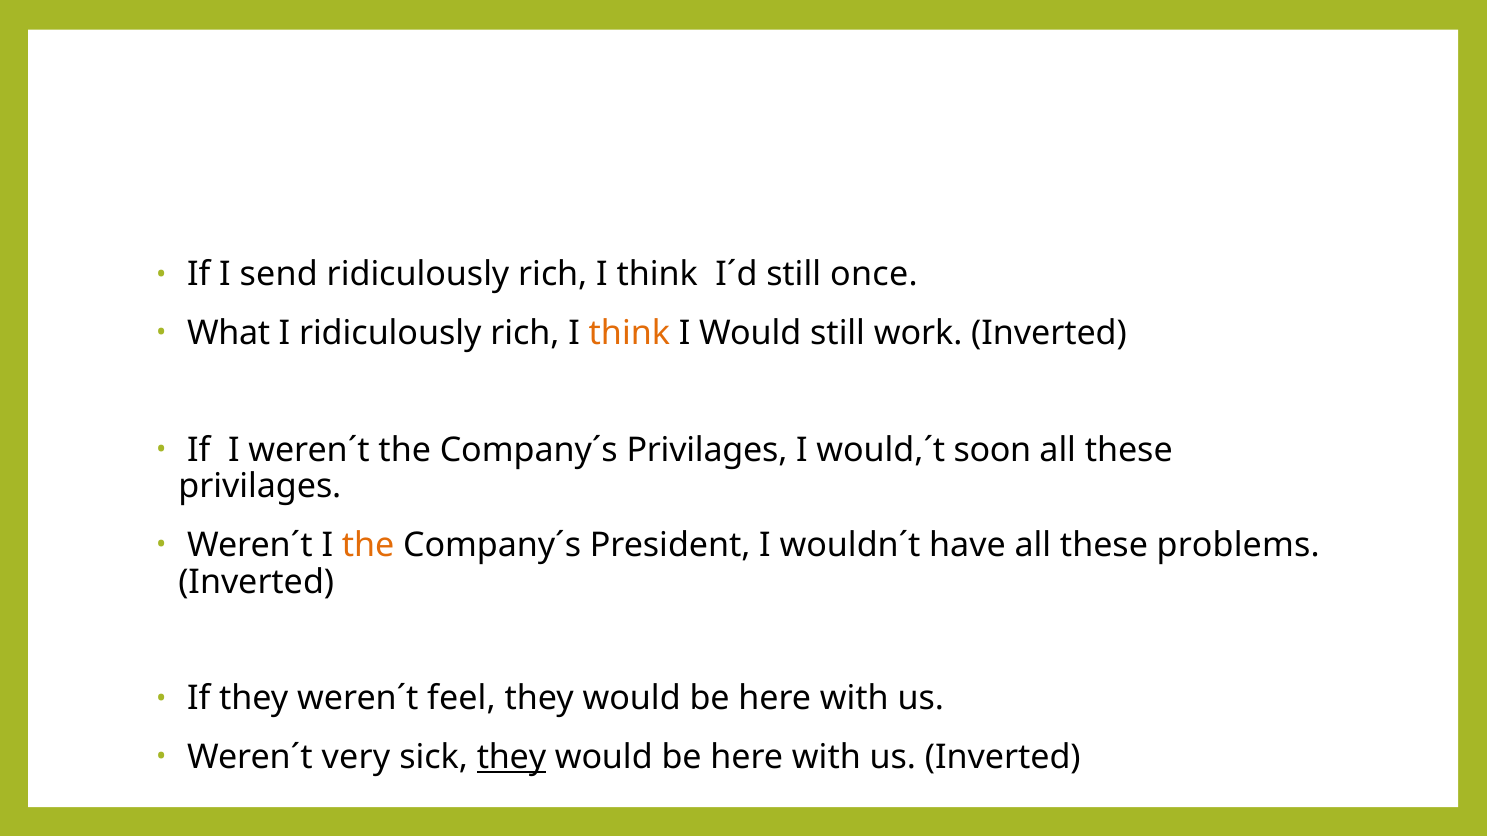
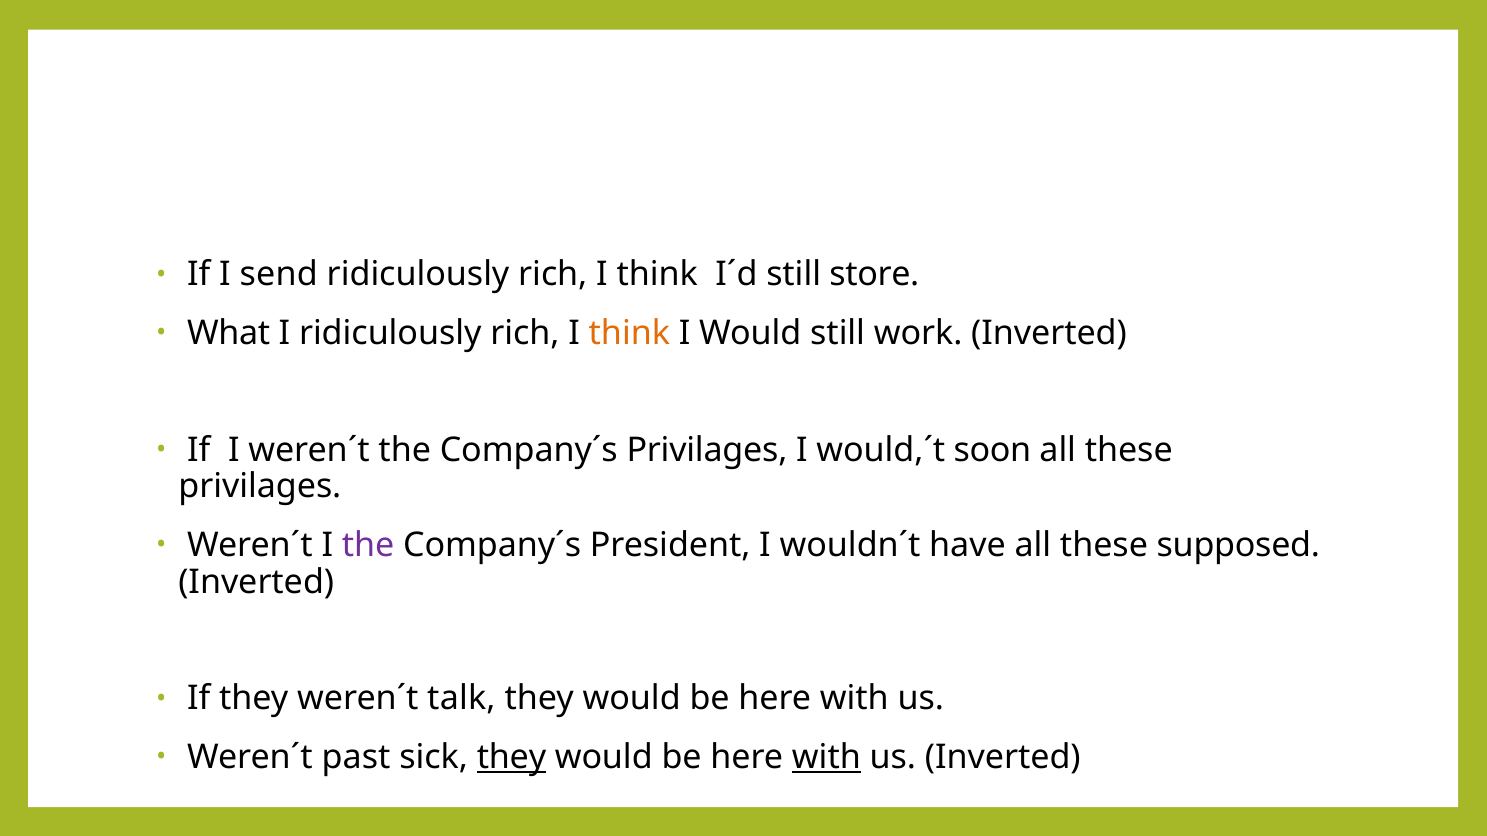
once: once -> store
the at (368, 545) colour: orange -> purple
problems: problems -> supposed
feel: feel -> talk
very: very -> past
with at (826, 758) underline: none -> present
